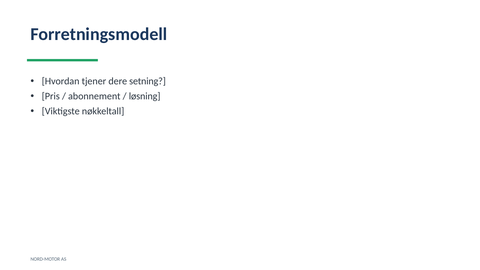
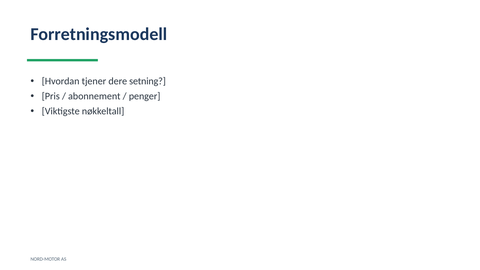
løsning: løsning -> penger
